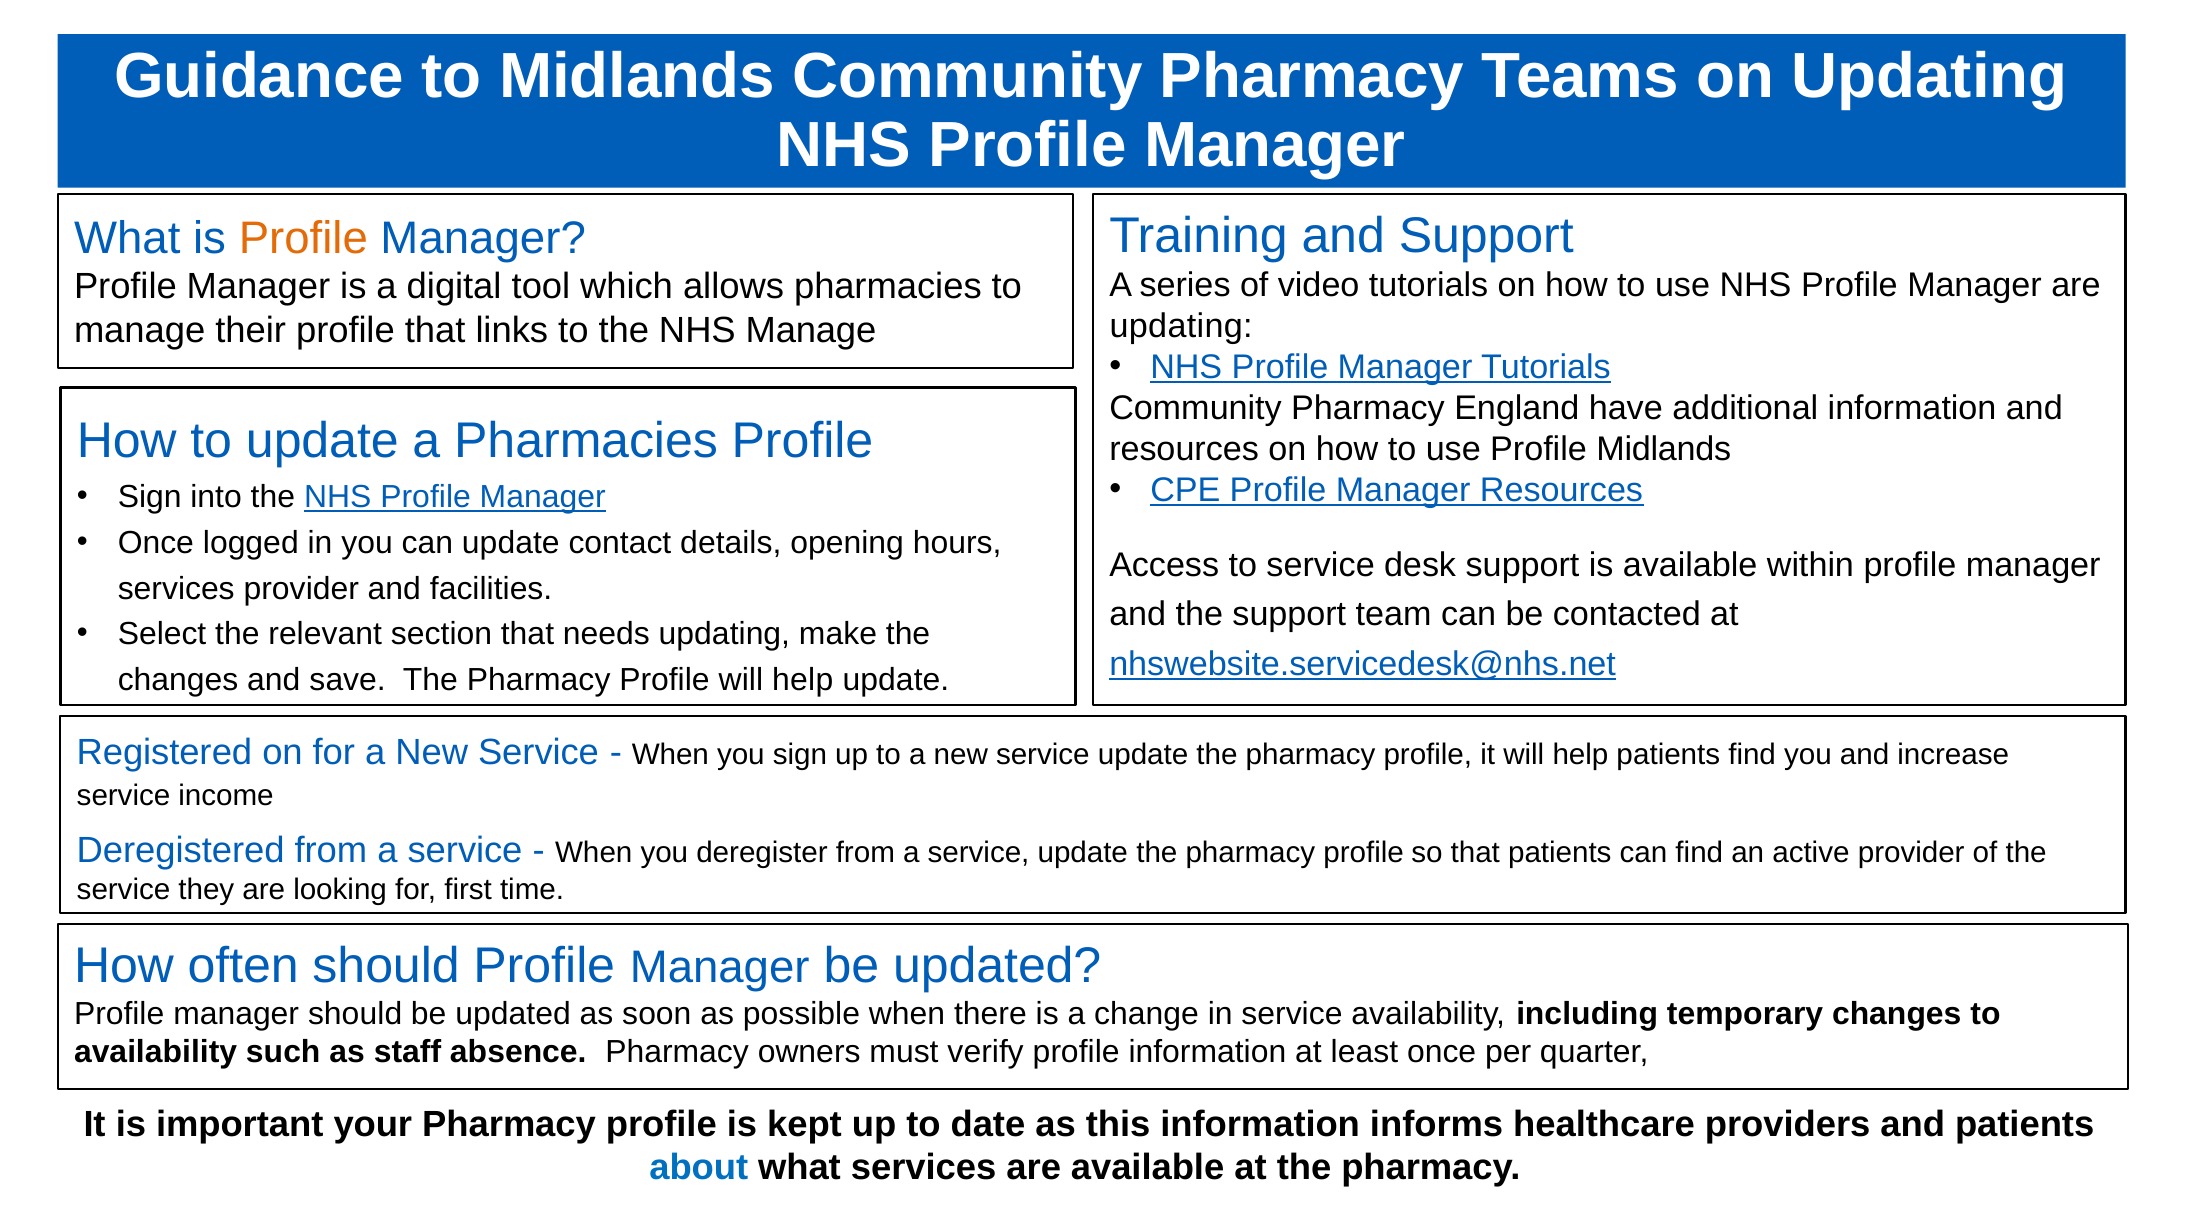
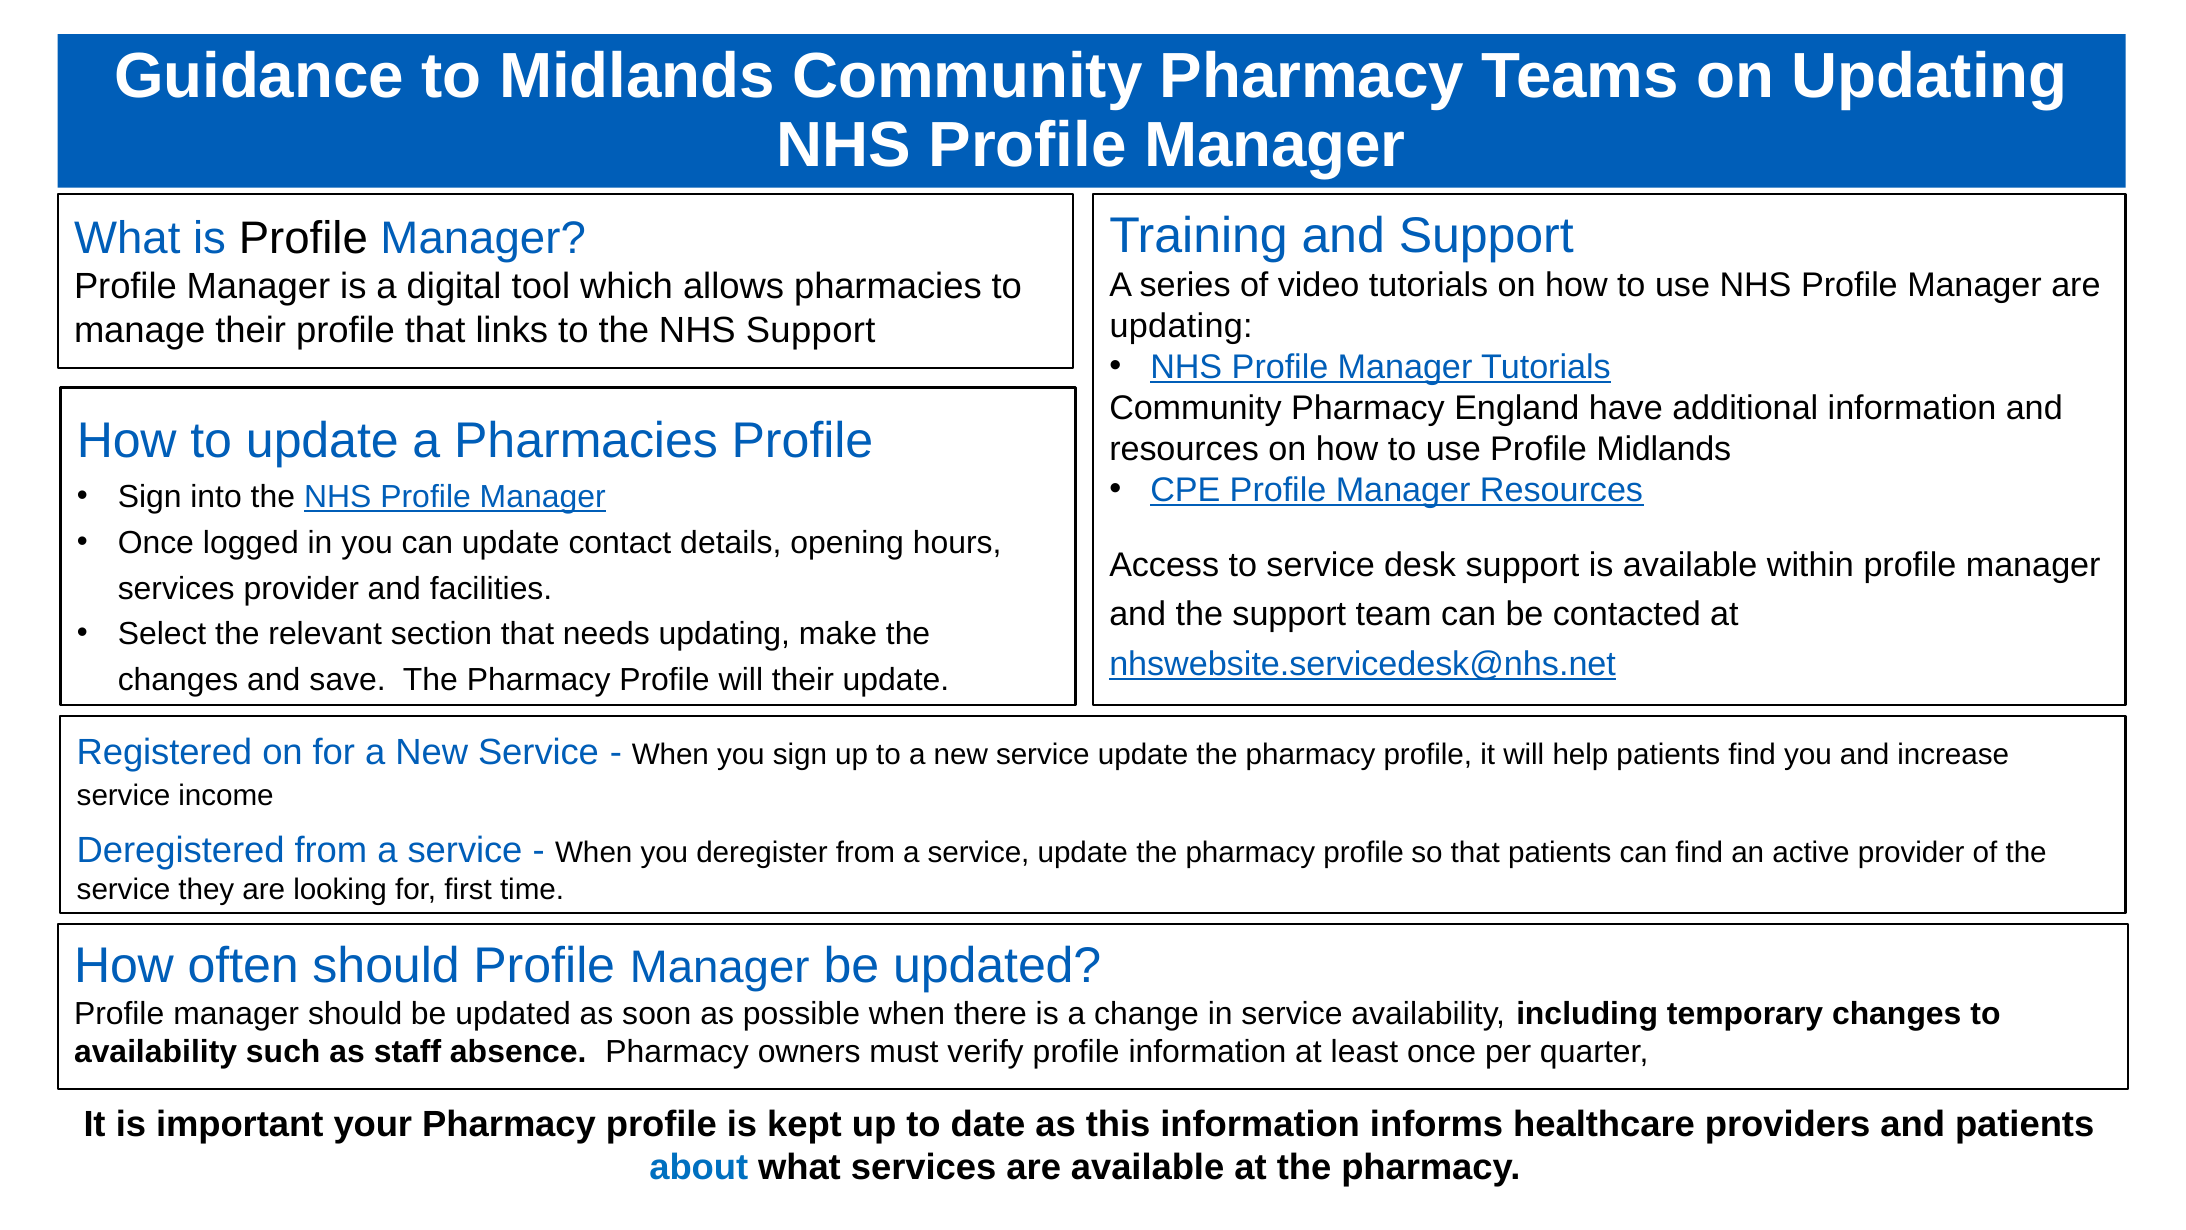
Profile at (303, 238) colour: orange -> black
NHS Manage: Manage -> Support
Profile will help: help -> their
